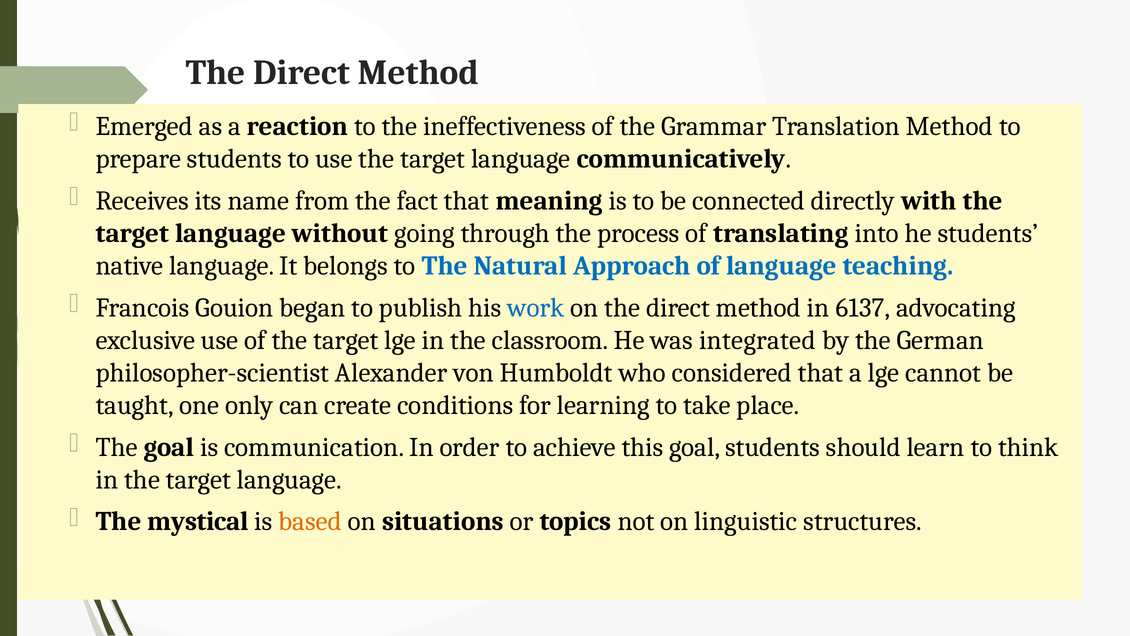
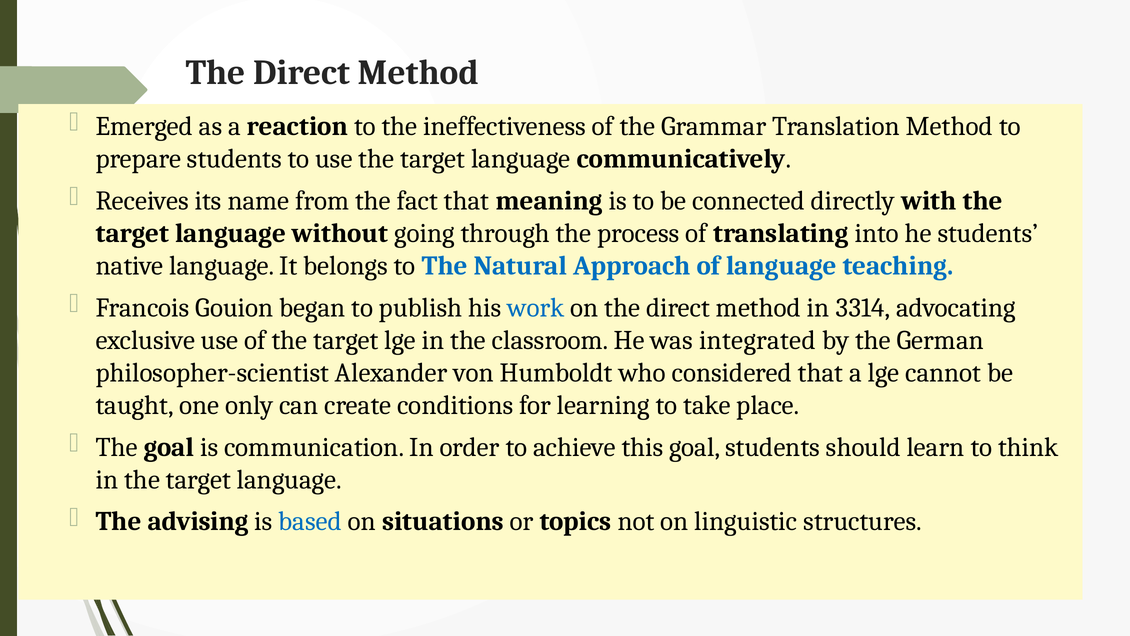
6137: 6137 -> 3314
mystical: mystical -> advising
based colour: orange -> blue
